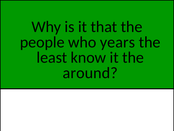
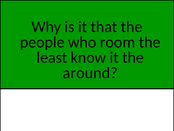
years: years -> room
